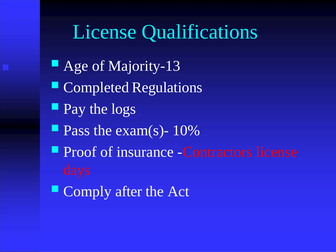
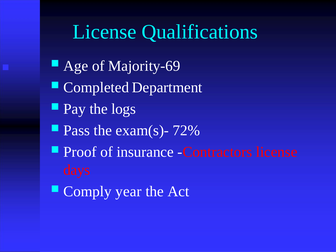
Majority-13: Majority-13 -> Majority-69
Regulations: Regulations -> Department
10%: 10% -> 72%
after: after -> year
